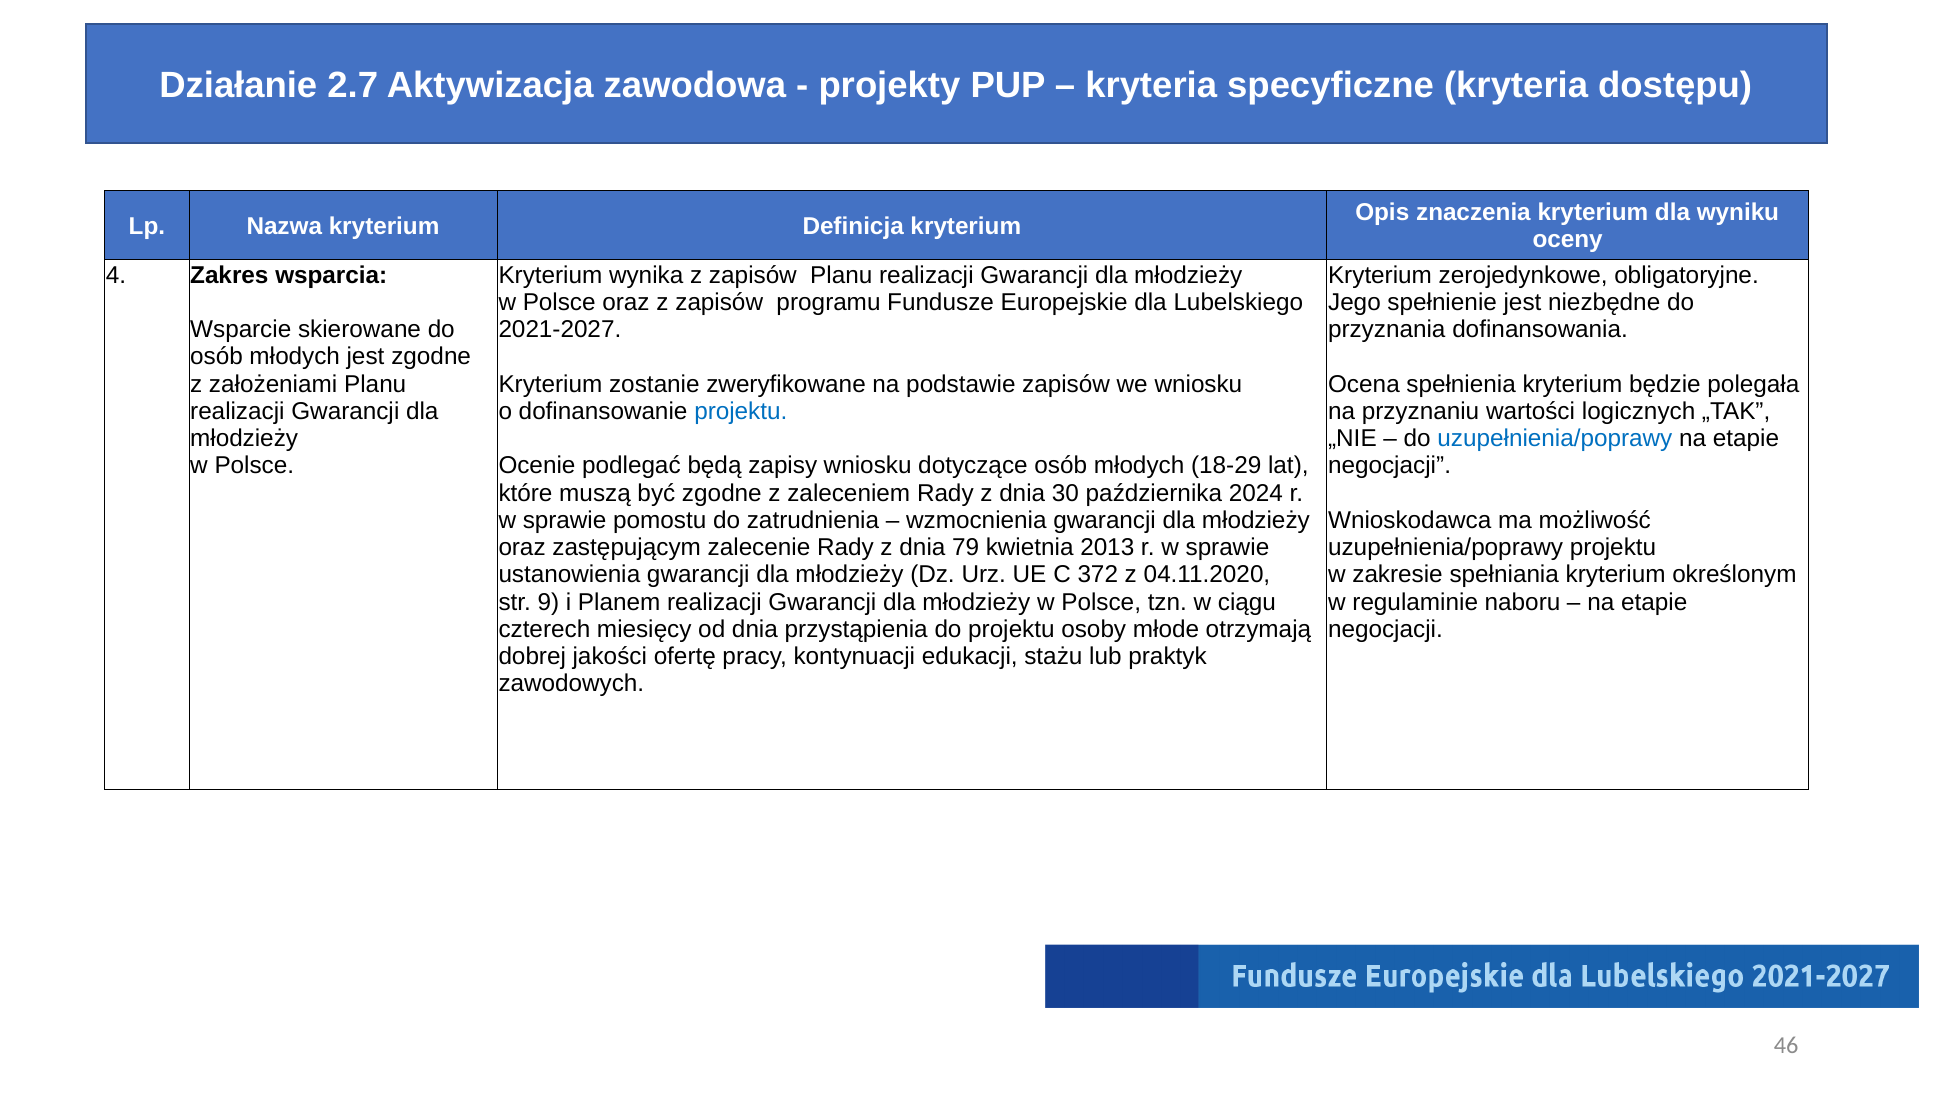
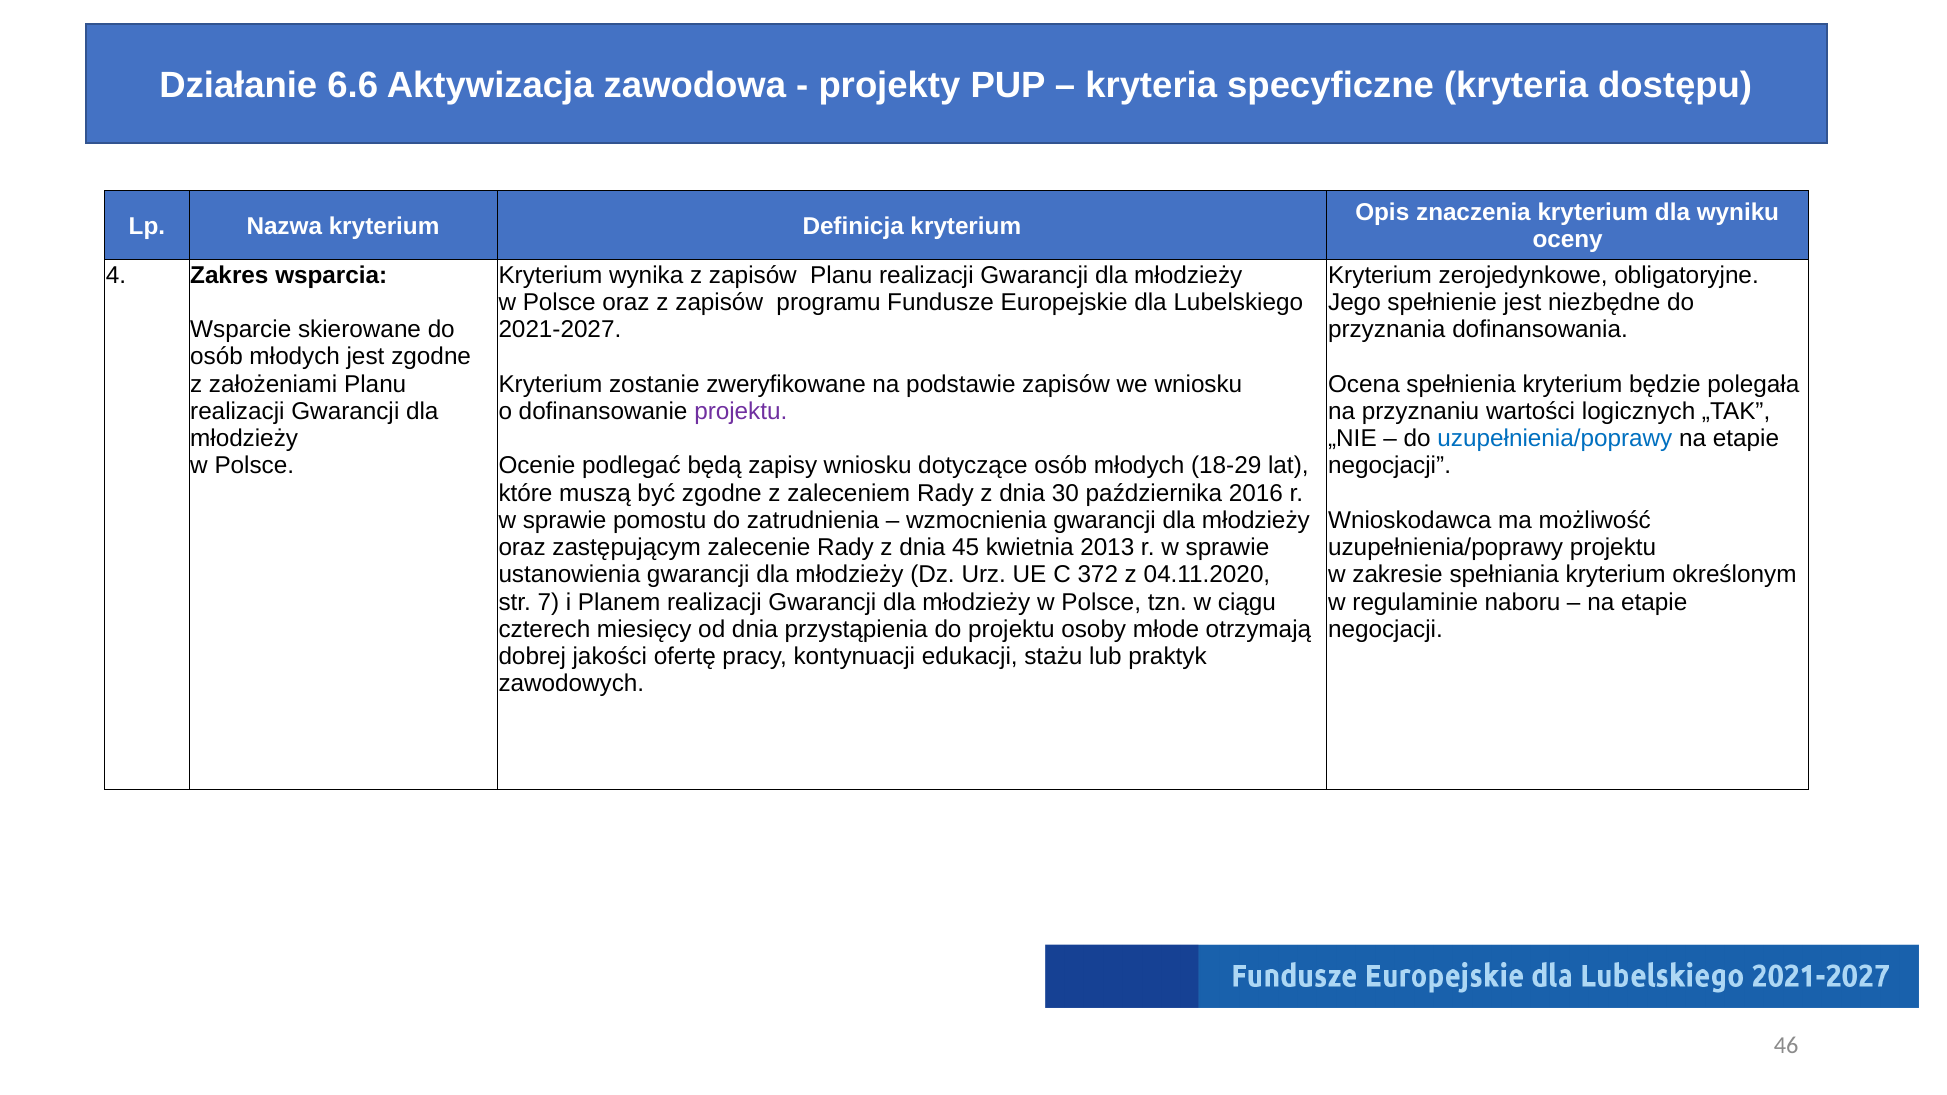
2.7: 2.7 -> 6.6
projektu at (741, 411) colour: blue -> purple
2024: 2024 -> 2016
79: 79 -> 45
9: 9 -> 7
